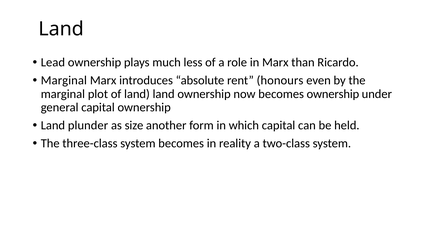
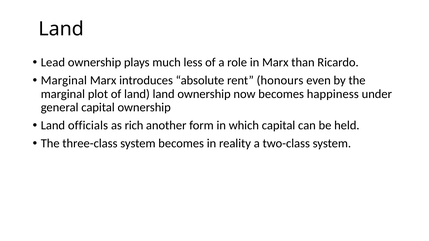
becomes ownership: ownership -> happiness
plunder: plunder -> officials
size: size -> rich
